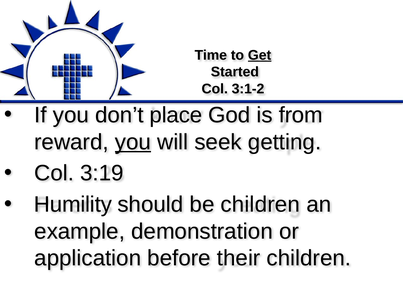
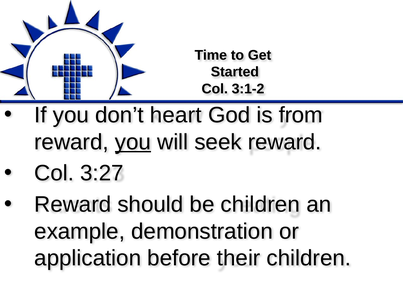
Get underline: present -> none
place: place -> heart
seek getting: getting -> reward
3:19: 3:19 -> 3:27
Humility at (73, 205): Humility -> Reward
